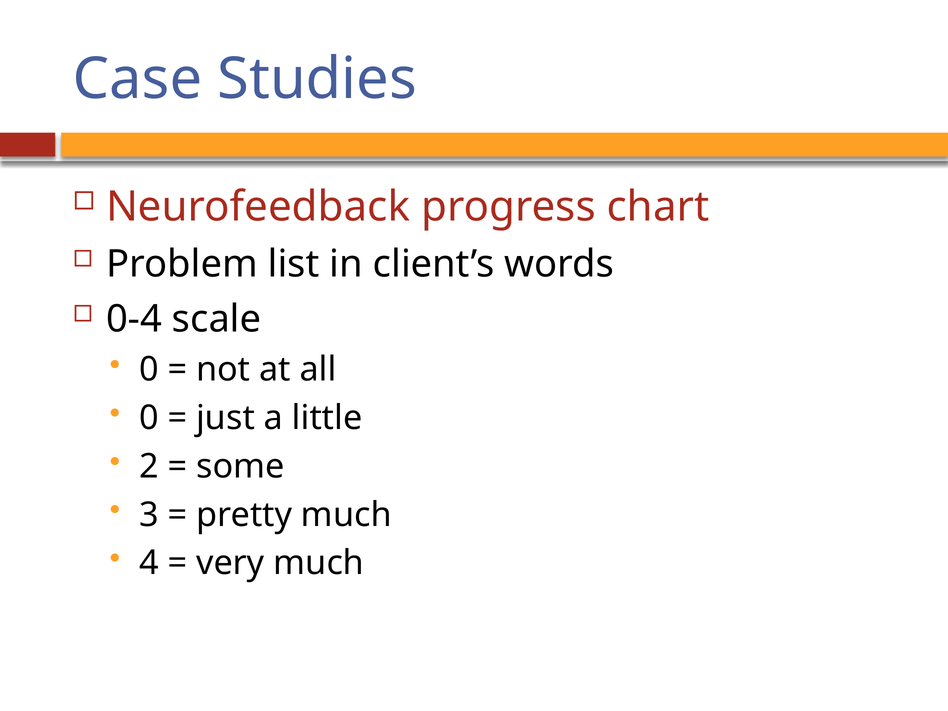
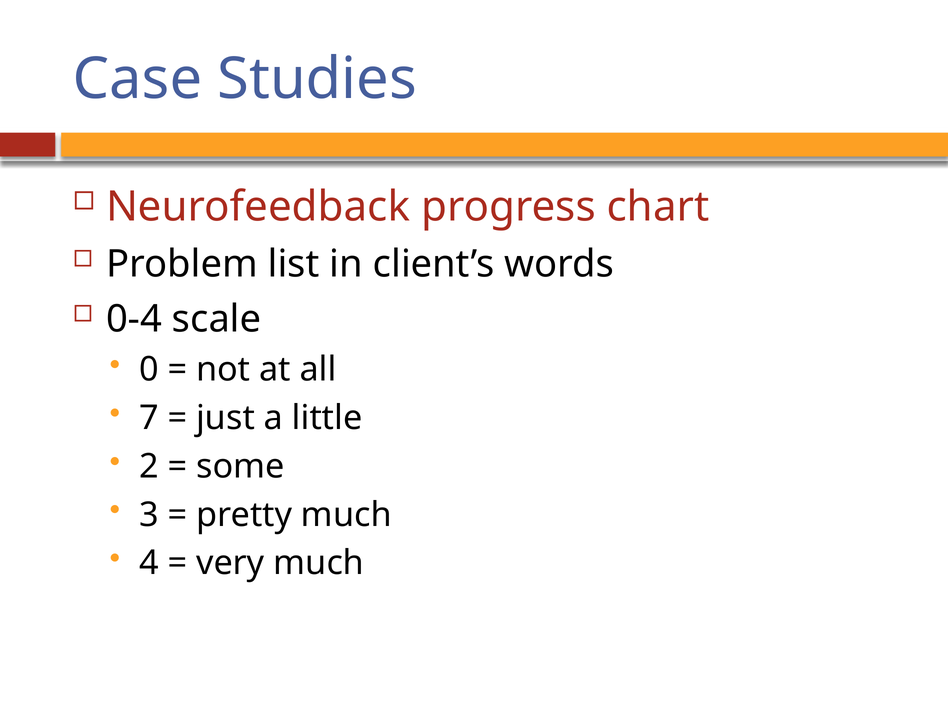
0 at (149, 418): 0 -> 7
